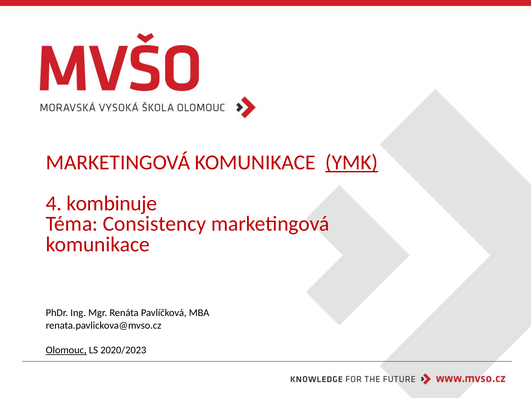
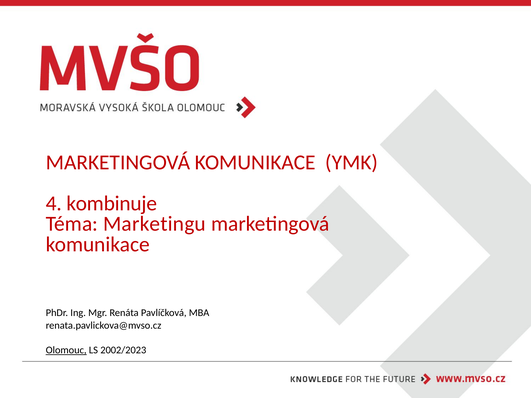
YMK underline: present -> none
Consistency: Consistency -> Marketingu
2020/2023: 2020/2023 -> 2002/2023
